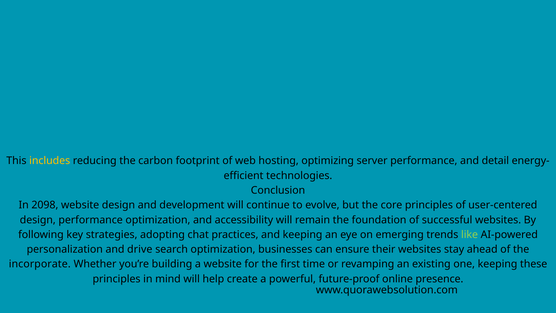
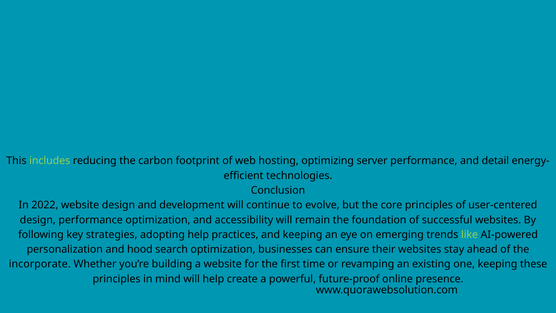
includes colour: yellow -> light green
2098: 2098 -> 2022
adopting chat: chat -> help
drive: drive -> hood
